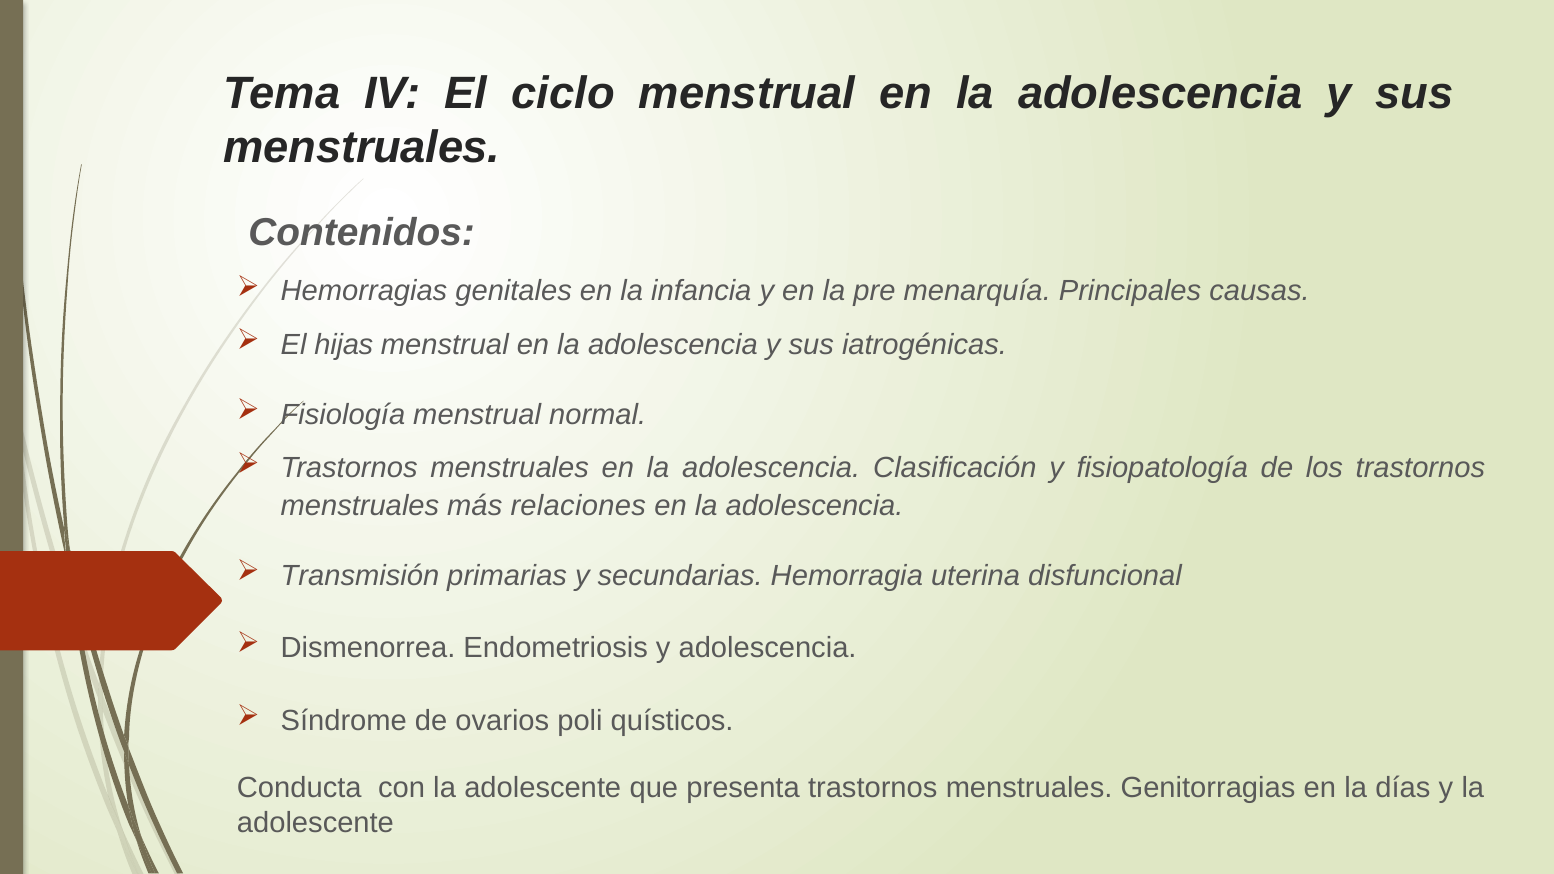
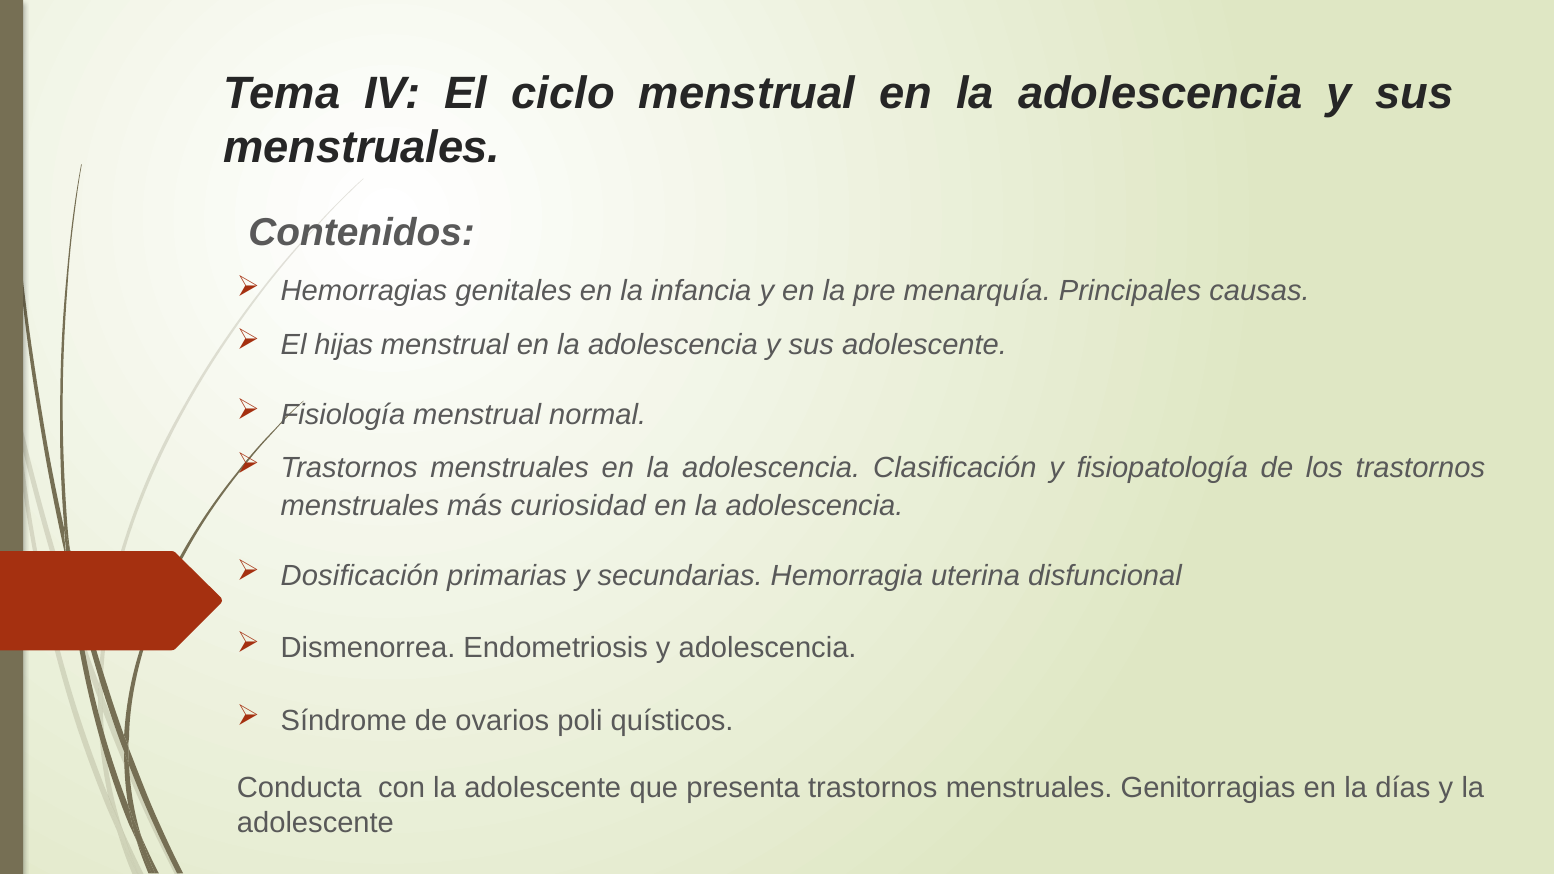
sus iatrogénicas: iatrogénicas -> adolescente
relaciones: relaciones -> curiosidad
Transmisión: Transmisión -> Dosificación
